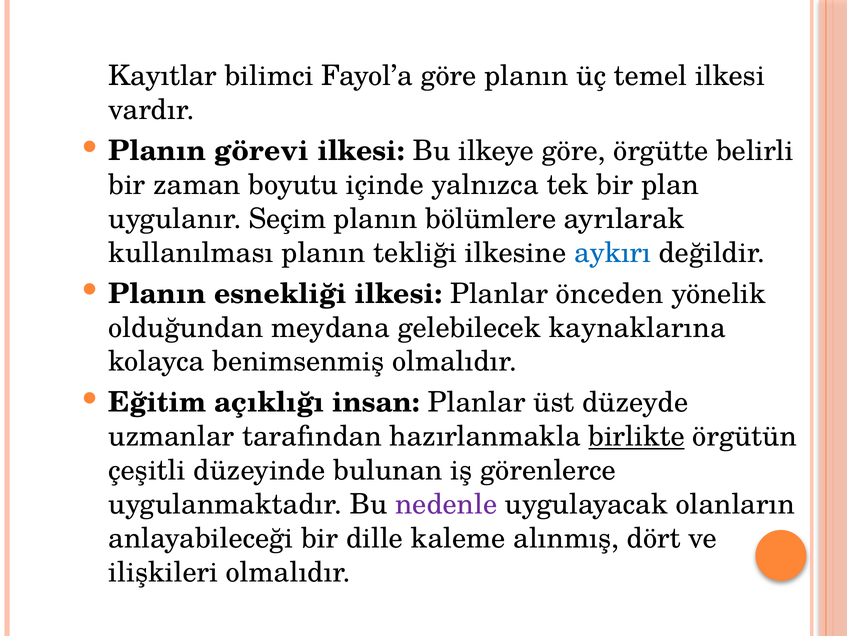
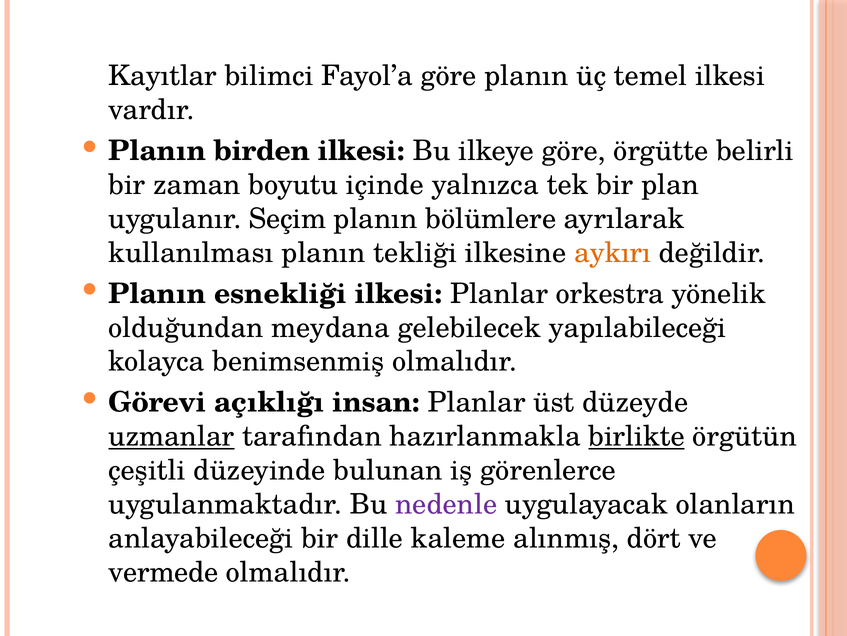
görevi: görevi -> birden
aykırı colour: blue -> orange
önceden: önceden -> orkestra
kaynaklarına: kaynaklarına -> yapılabileceği
Eğitim: Eğitim -> Görevi
uzmanlar underline: none -> present
ilişkileri: ilişkileri -> vermede
